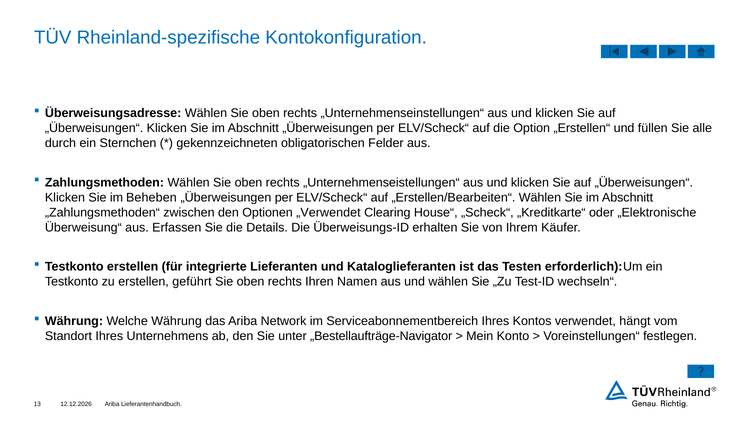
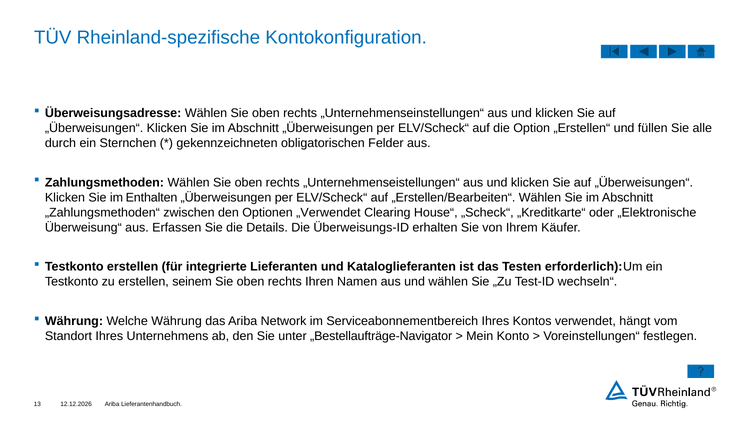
Beheben: Beheben -> Enthalten
geführt: geführt -> seinem
